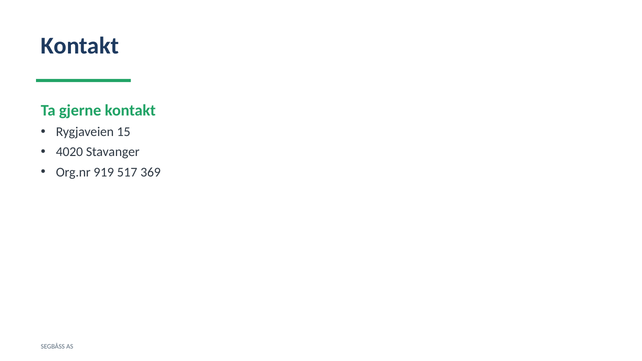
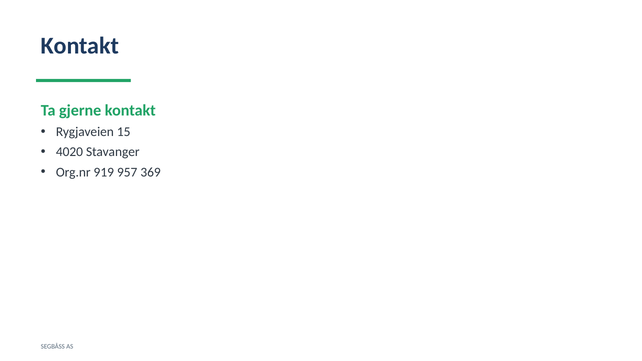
517: 517 -> 957
